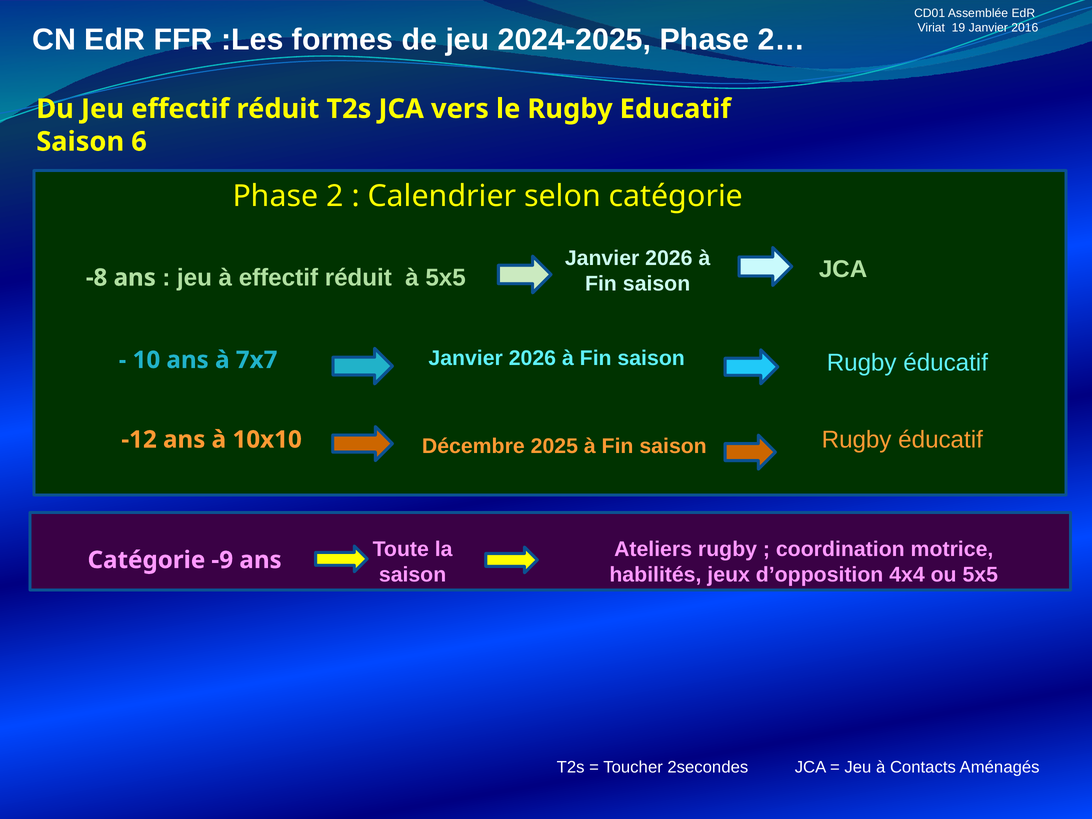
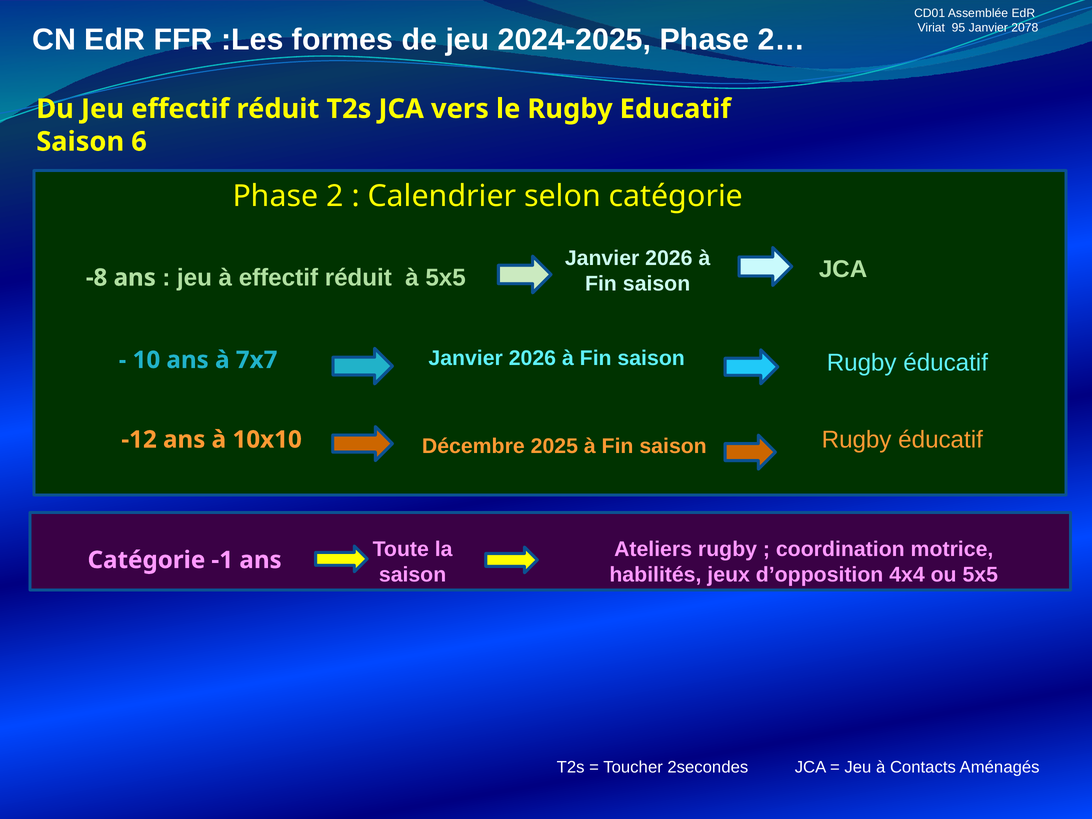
19: 19 -> 95
2016: 2016 -> 2078
-9: -9 -> -1
